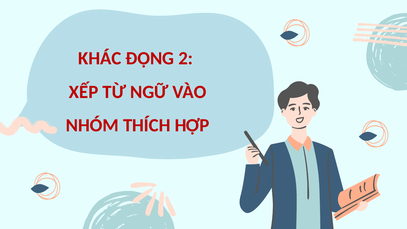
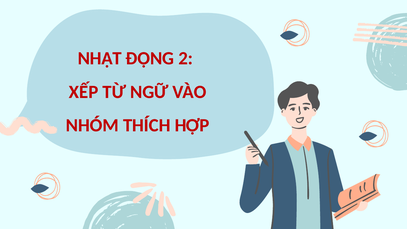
KHÁC: KHÁC -> NHẬT
